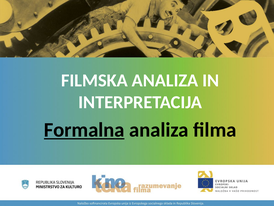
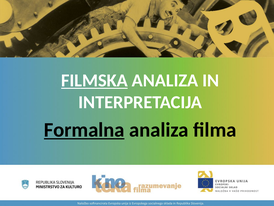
FILMSKA underline: none -> present
